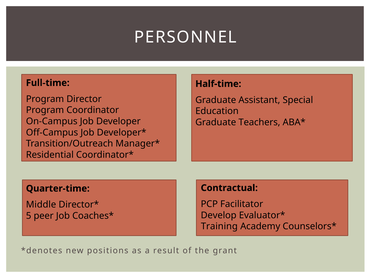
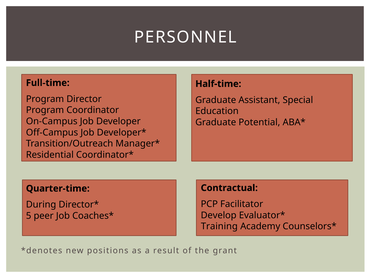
Teachers: Teachers -> Potential
Middle: Middle -> During
